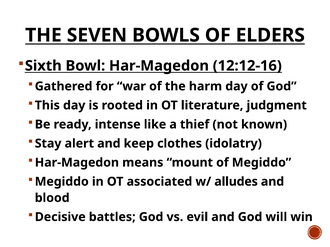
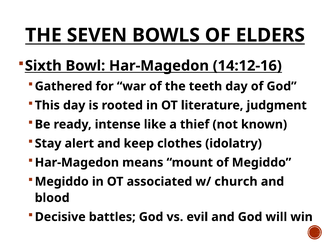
12:12-16: 12:12-16 -> 14:12-16
harm: harm -> teeth
alludes: alludes -> church
